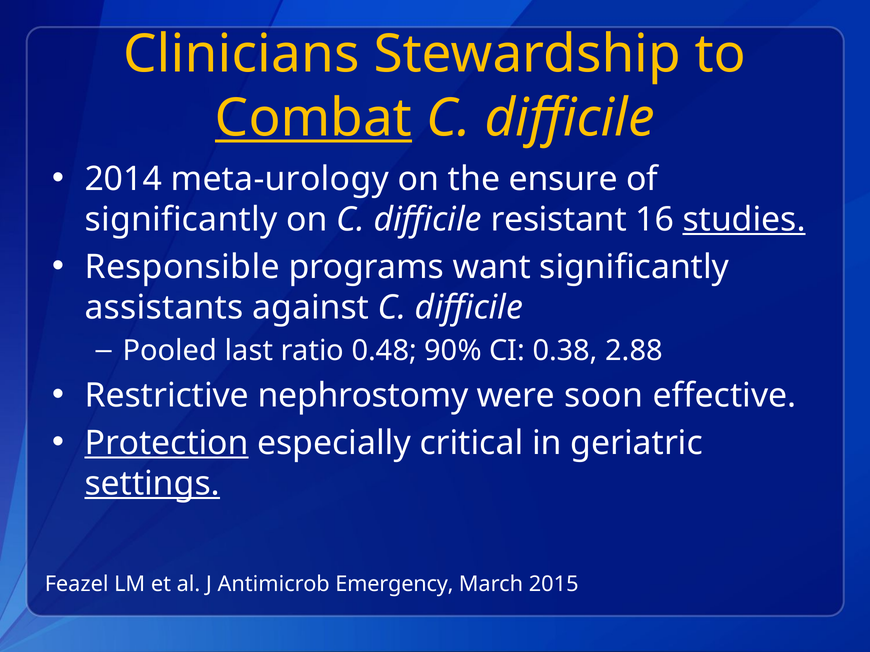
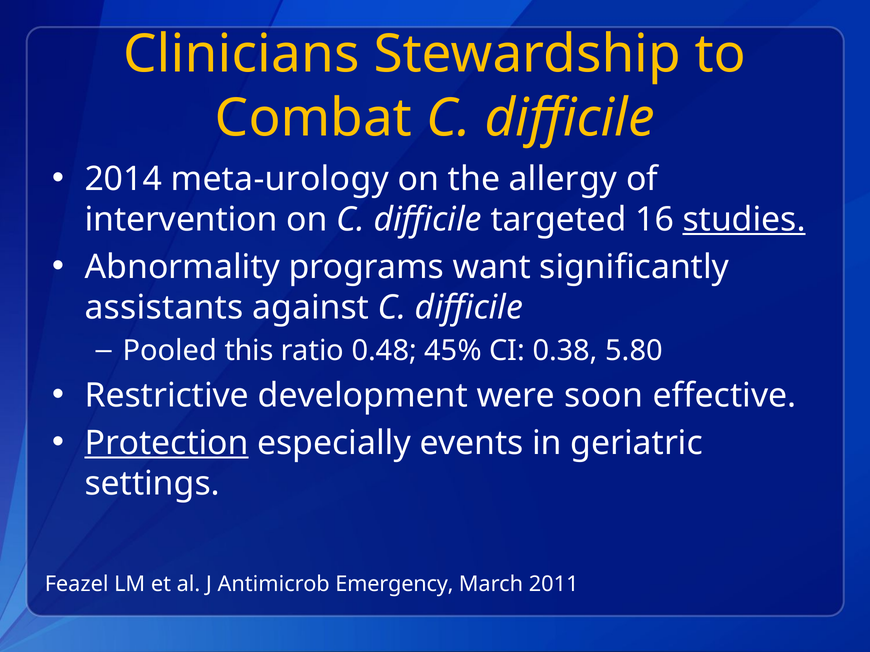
Combat underline: present -> none
ensure: ensure -> allergy
significantly at (181, 220): significantly -> intervention
resistant: resistant -> targeted
Responsible: Responsible -> Abnormality
last: last -> this
90%: 90% -> 45%
2.88: 2.88 -> 5.80
nephrostomy: nephrostomy -> development
critical: critical -> events
settings underline: present -> none
2015: 2015 -> 2011
